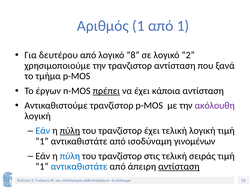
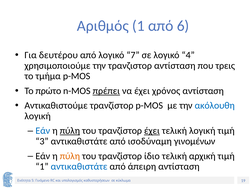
από 1: 1 -> 6
8: 8 -> 7
2: 2 -> 4
ξανά: ξανά -> τρεις
έργων: έργων -> πρώτο
κάποια: κάποια -> χρόνος
ακόλουθη colour: purple -> blue
έχει at (152, 131) underline: none -> present
1 at (42, 141): 1 -> 3
πύλη at (70, 156) colour: blue -> orange
στις: στις -> ίδιο
σειράς: σειράς -> αρχική
αντίσταση at (179, 167) underline: present -> none
